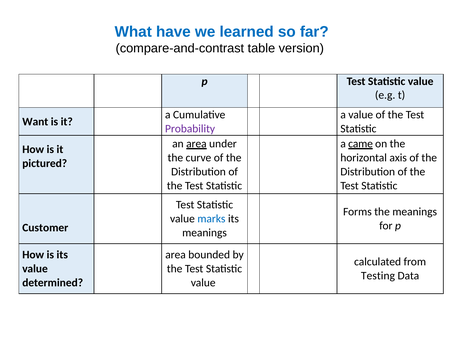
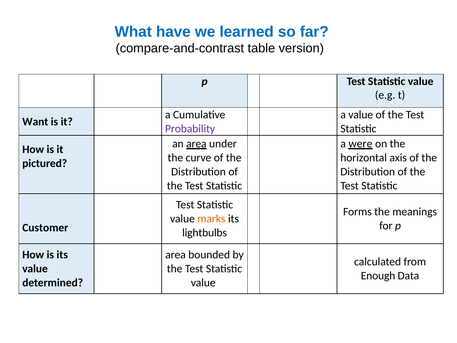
came: came -> were
marks colour: blue -> orange
meanings at (205, 233): meanings -> lightbulbs
Testing: Testing -> Enough
